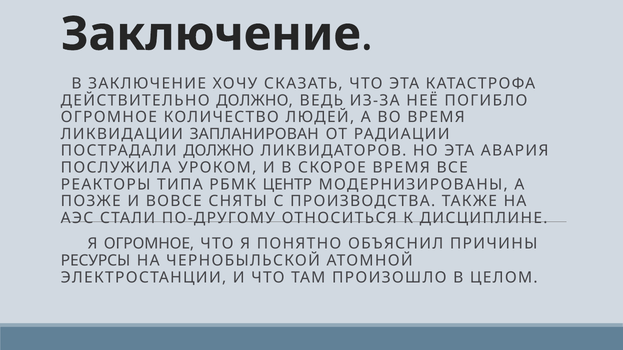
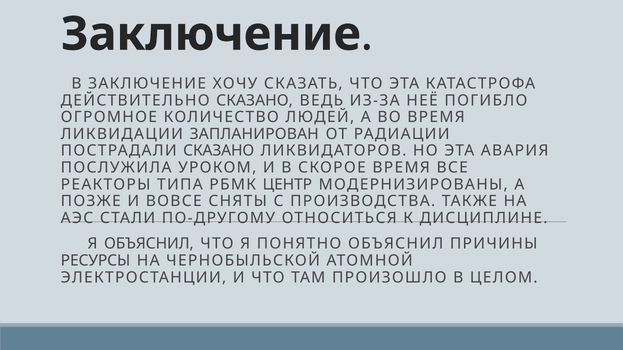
ДЕЙСТВИТЕЛЬНО ДОЛЖНО: ДОЛЖНО -> СКАЗАНО
ПОСТРАДАЛИ ДОЛЖНО: ДОЛЖНО -> СКАЗАНО
Я ОГРОМНОЕ: ОГРОМНОЕ -> ОБЪЯСНИЛ
